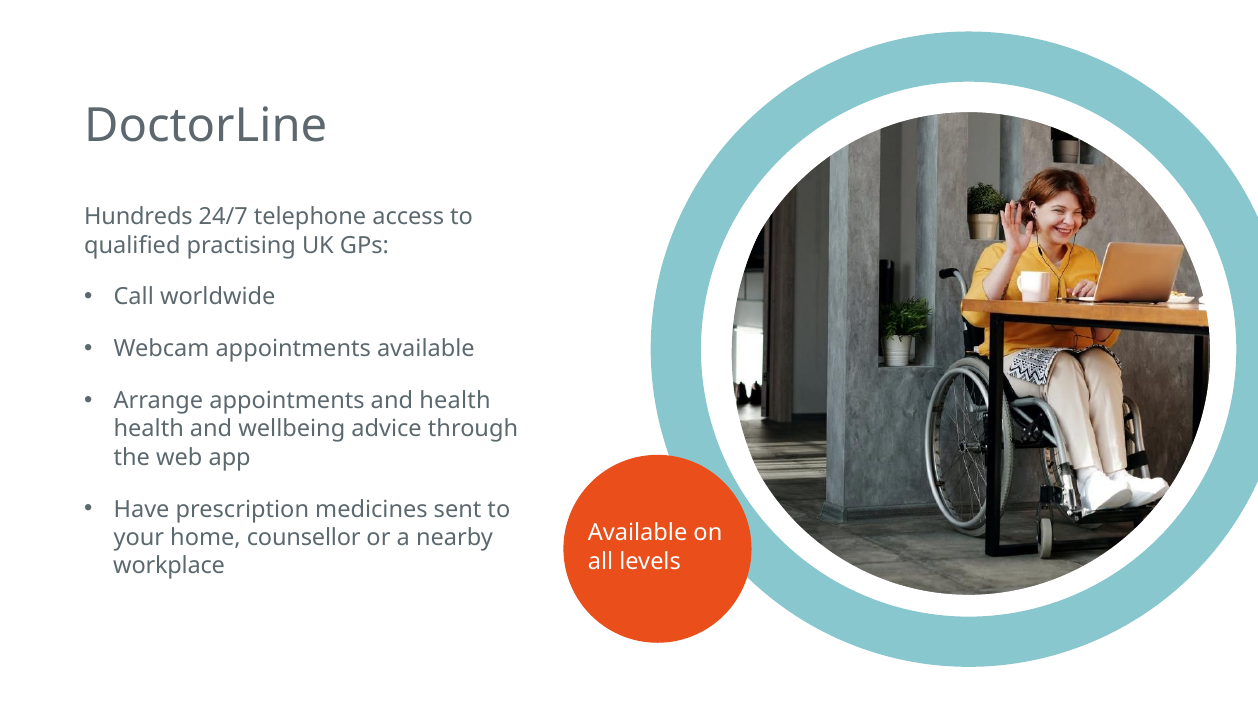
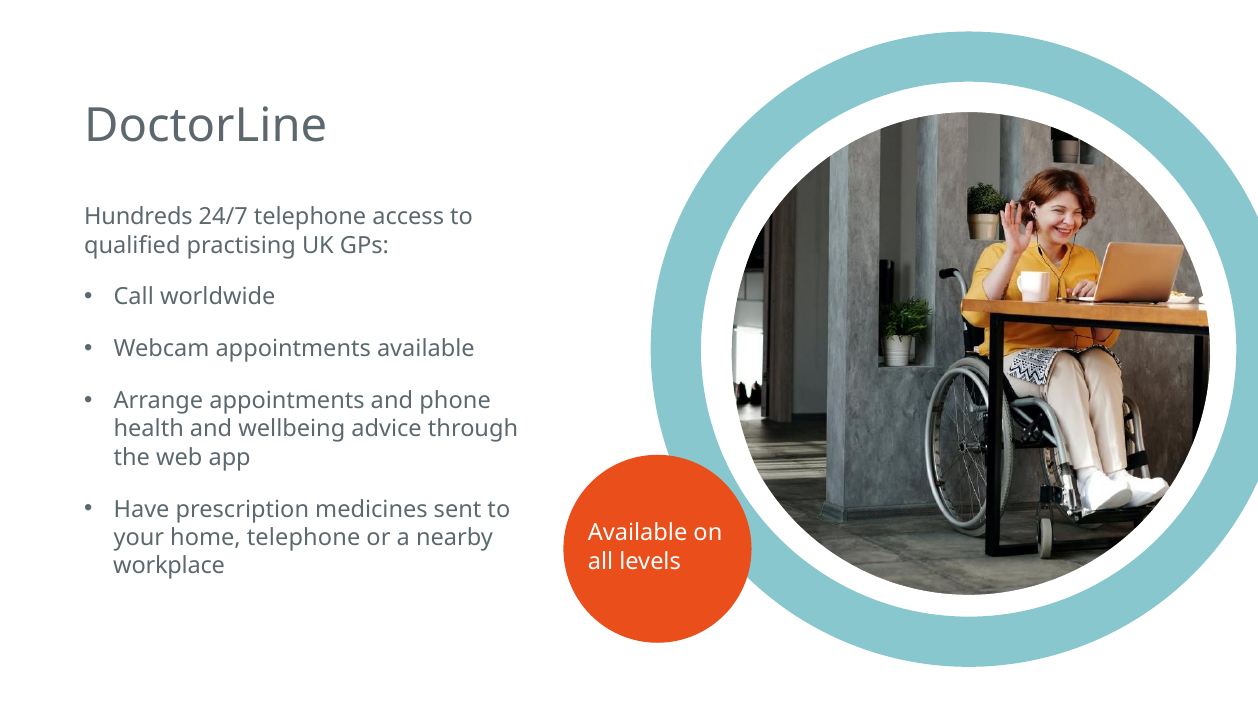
and health: health -> phone
home counsellor: counsellor -> telephone
